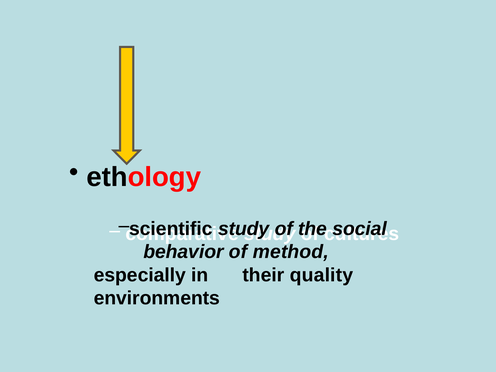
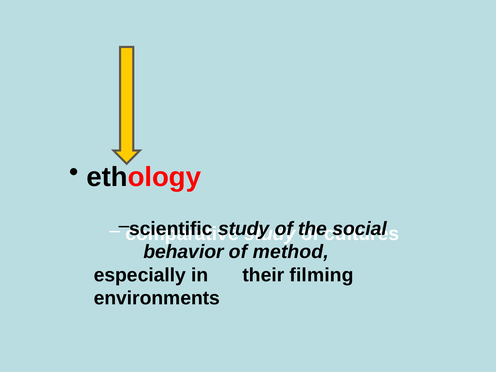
quality: quality -> filming
